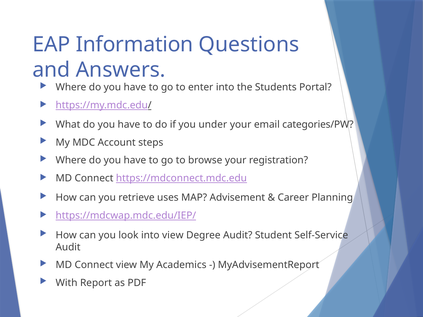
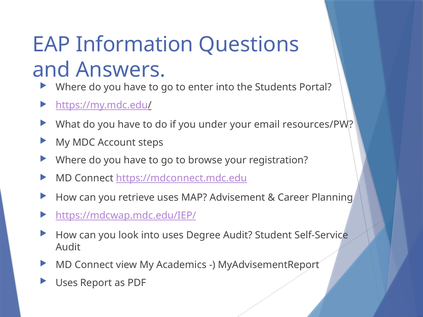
categories/PW: categories/PW -> resources/PW
into view: view -> uses
With at (67, 283): With -> Uses
